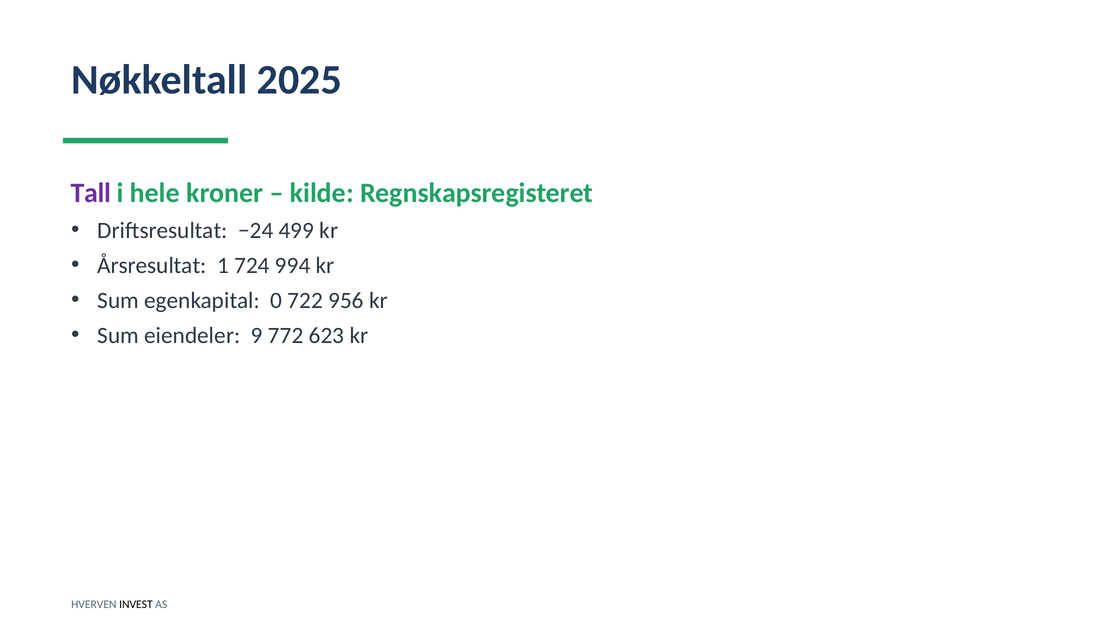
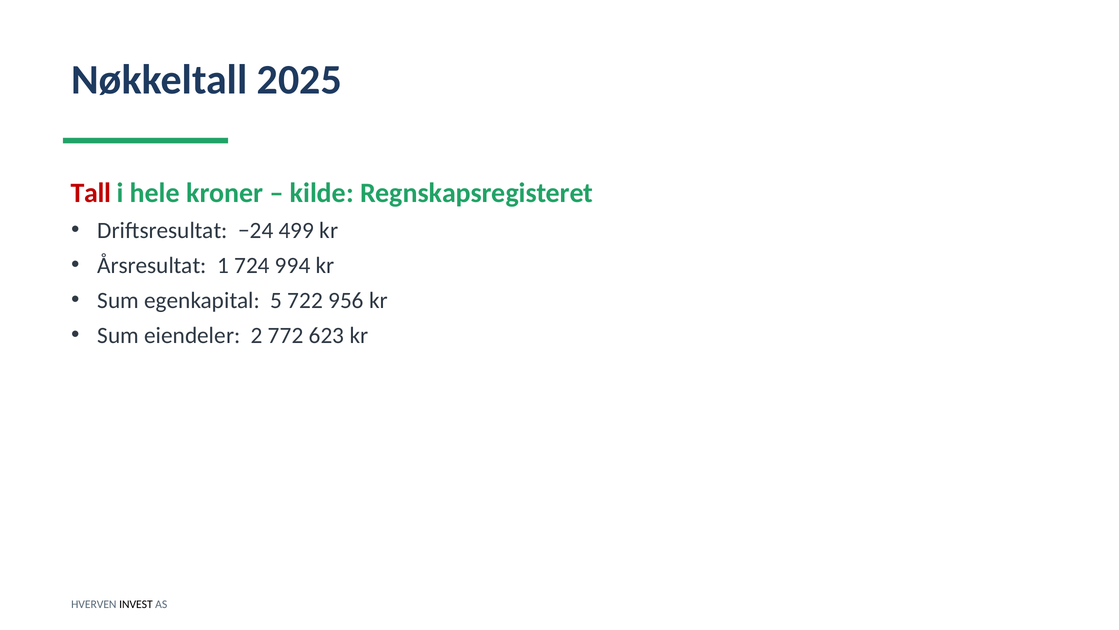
Tall colour: purple -> red
0: 0 -> 5
9: 9 -> 2
